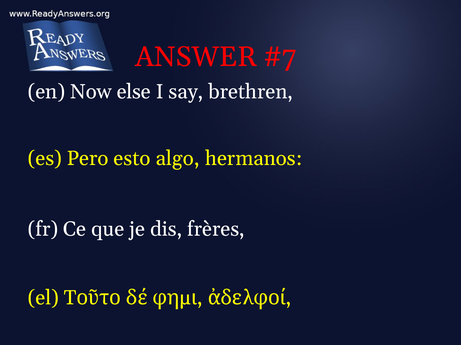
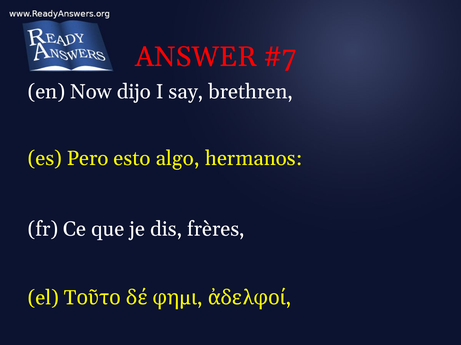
else: else -> dijo
